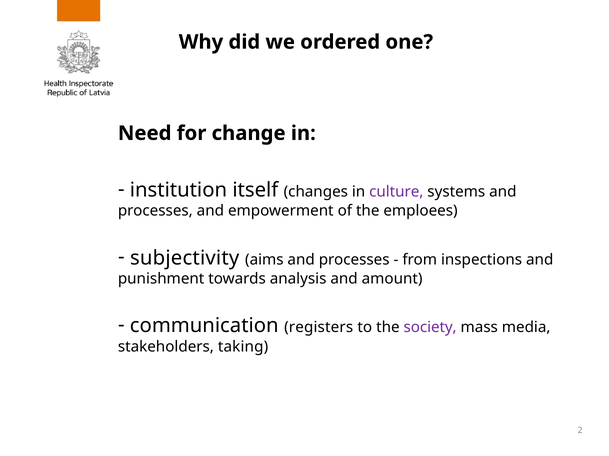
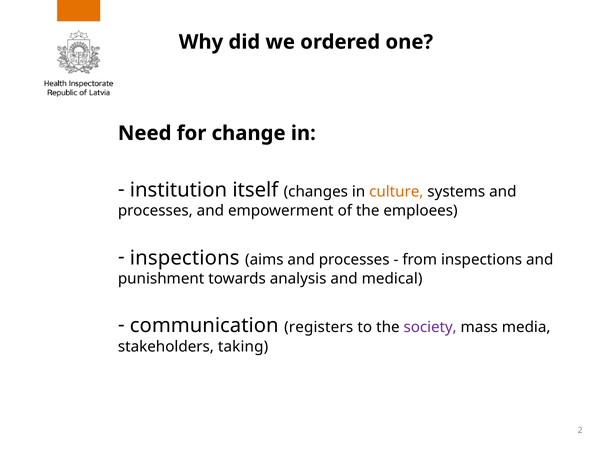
culture colour: purple -> orange
subjectivity at (185, 258): subjectivity -> inspections
amount: amount -> medical
